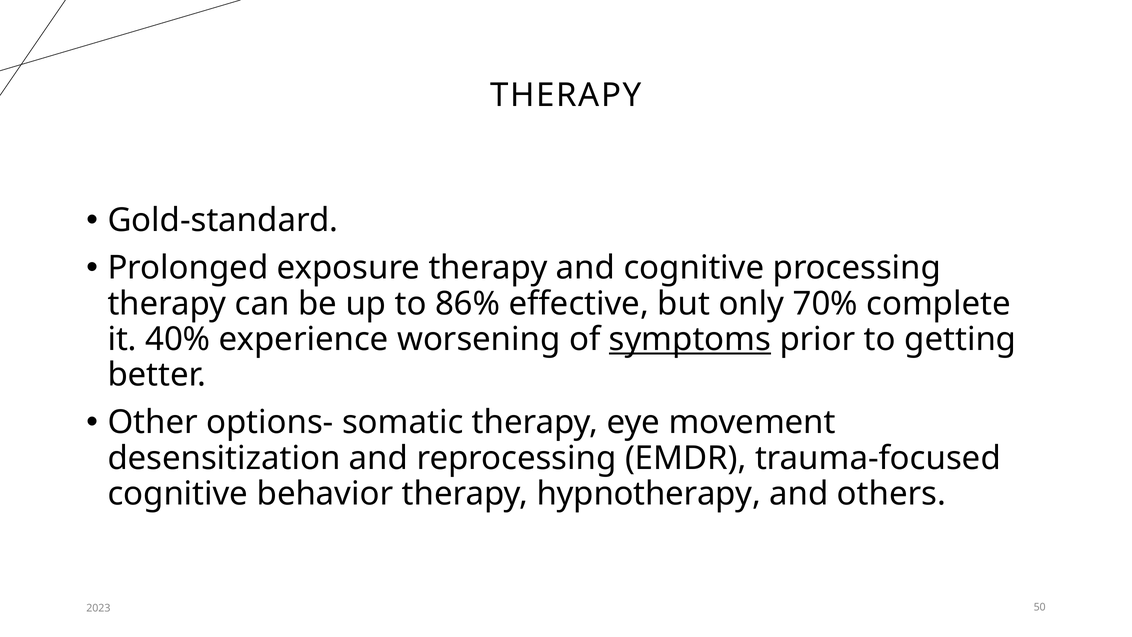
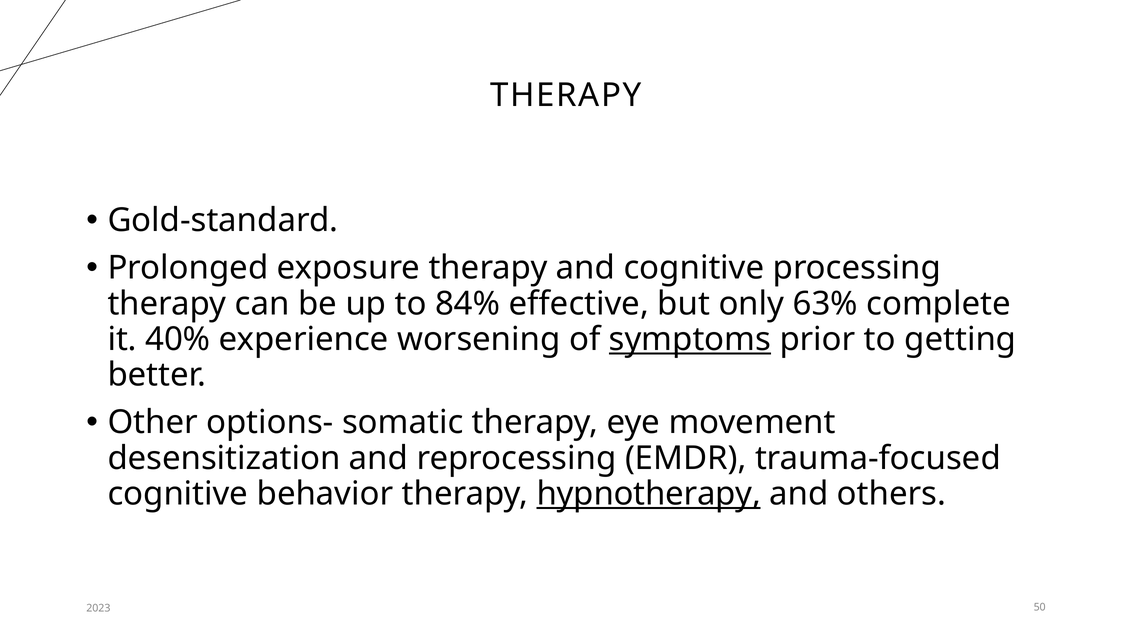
86%: 86% -> 84%
70%: 70% -> 63%
hypnotherapy underline: none -> present
